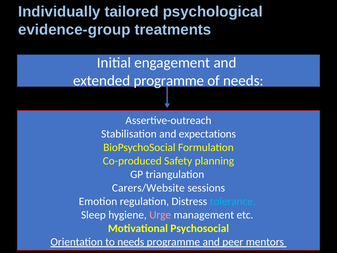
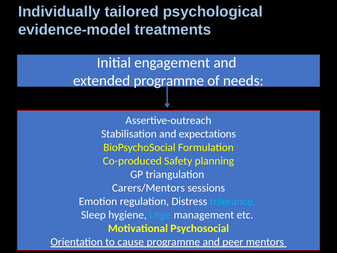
evidence-group: evidence-group -> evidence-model
Carers/Website: Carers/Website -> Carers/Mentors
Urge colour: pink -> light blue
to needs: needs -> cause
